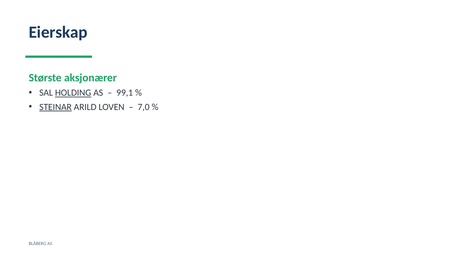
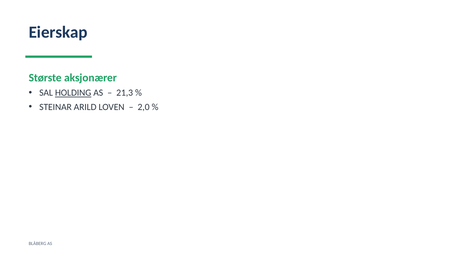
99,1: 99,1 -> 21,3
STEINAR underline: present -> none
7,0: 7,0 -> 2,0
